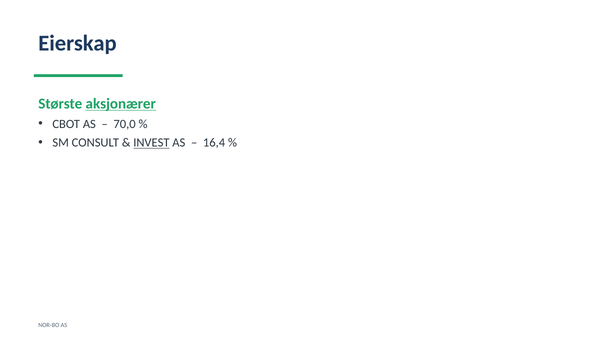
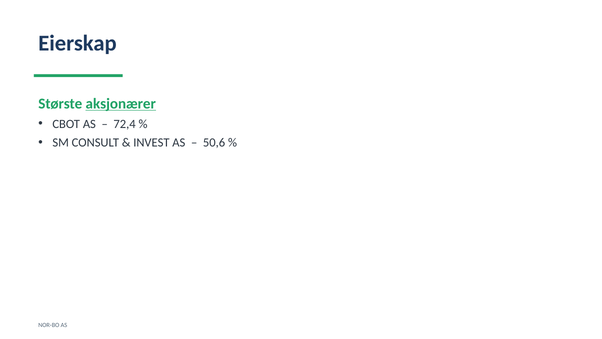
70,0: 70,0 -> 72,4
INVEST underline: present -> none
16,4: 16,4 -> 50,6
